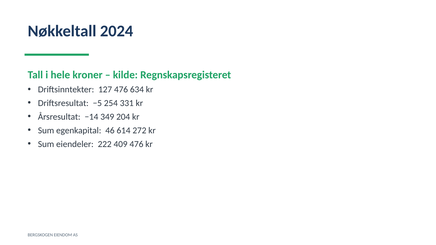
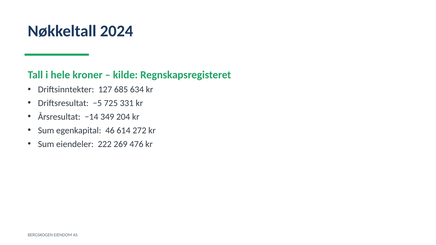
127 476: 476 -> 685
254: 254 -> 725
409: 409 -> 269
